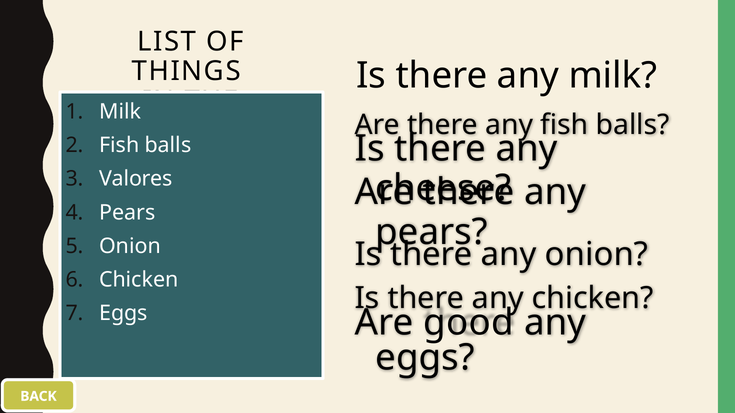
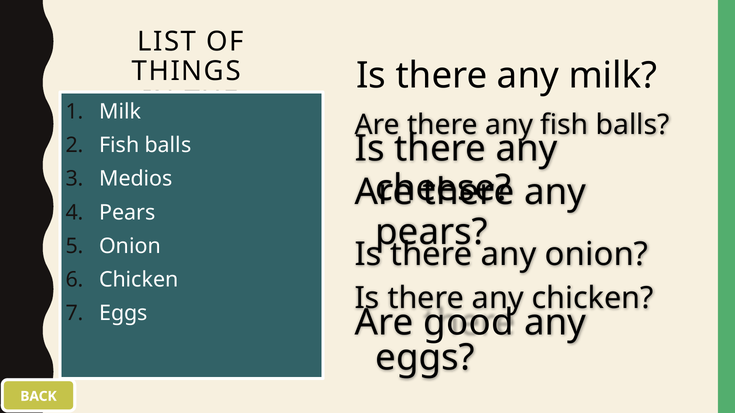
Valores: Valores -> Medios
